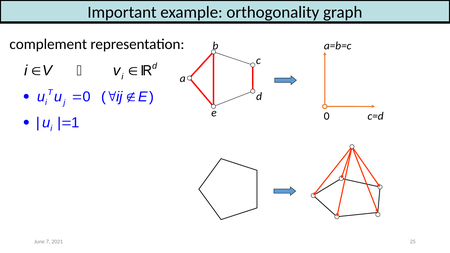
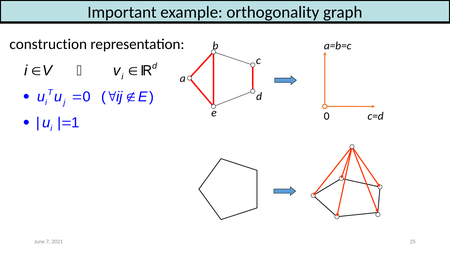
complement: complement -> construction
